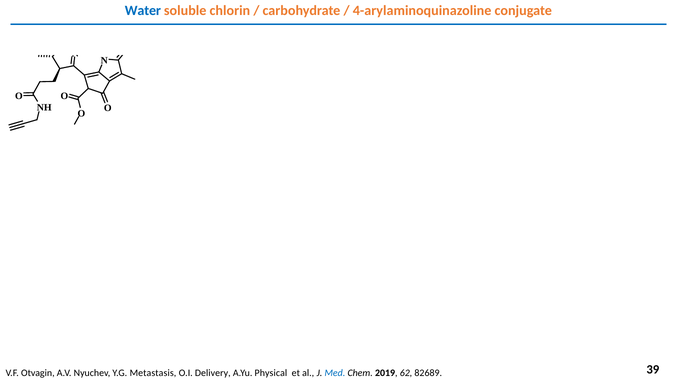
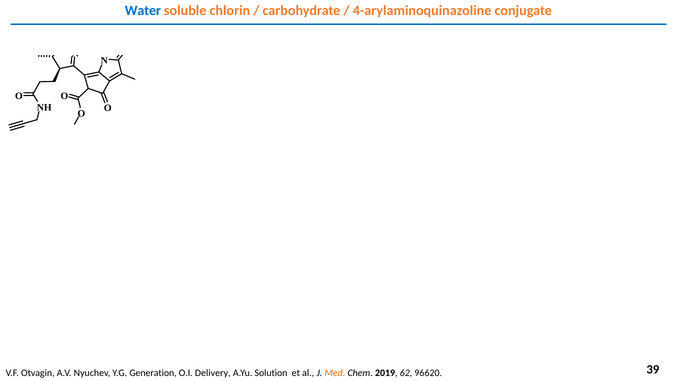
Metastasis: Metastasis -> Generation
Physical: Physical -> Solution
Med colour: blue -> orange
82689: 82689 -> 96620
